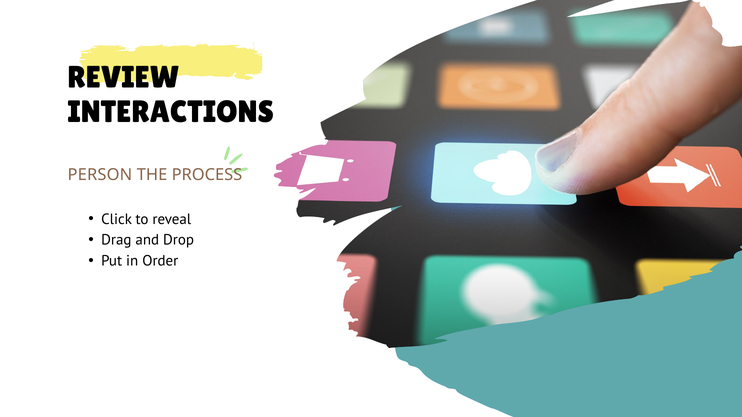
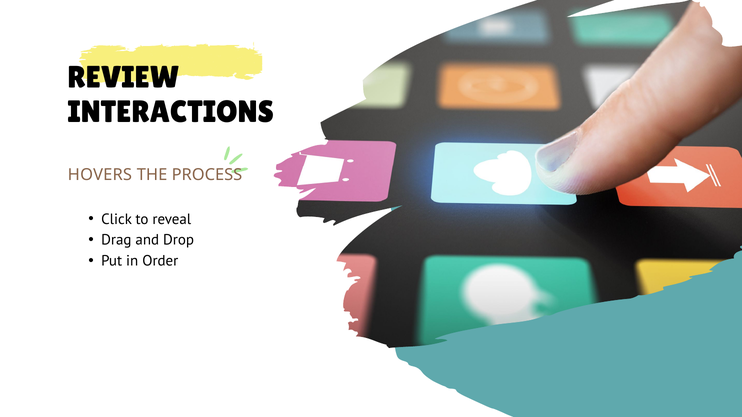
PERSON: PERSON -> HOVERS
